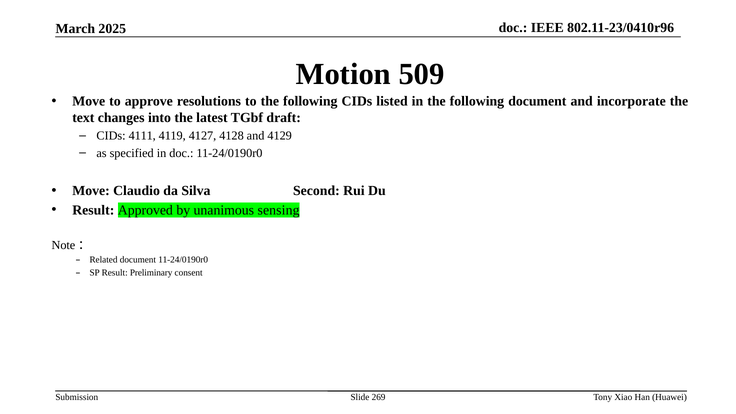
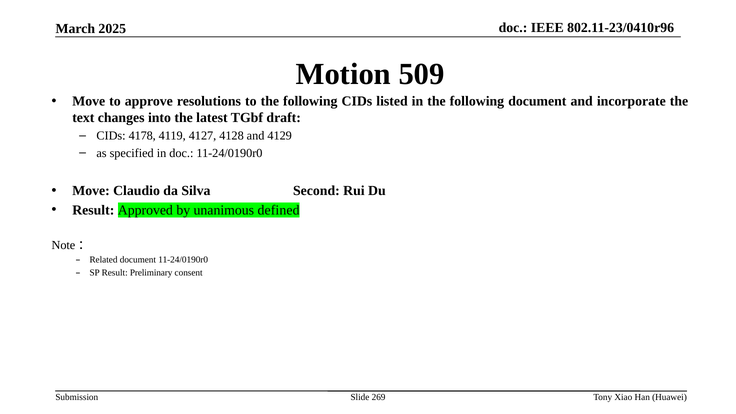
4111: 4111 -> 4178
sensing: sensing -> defined
